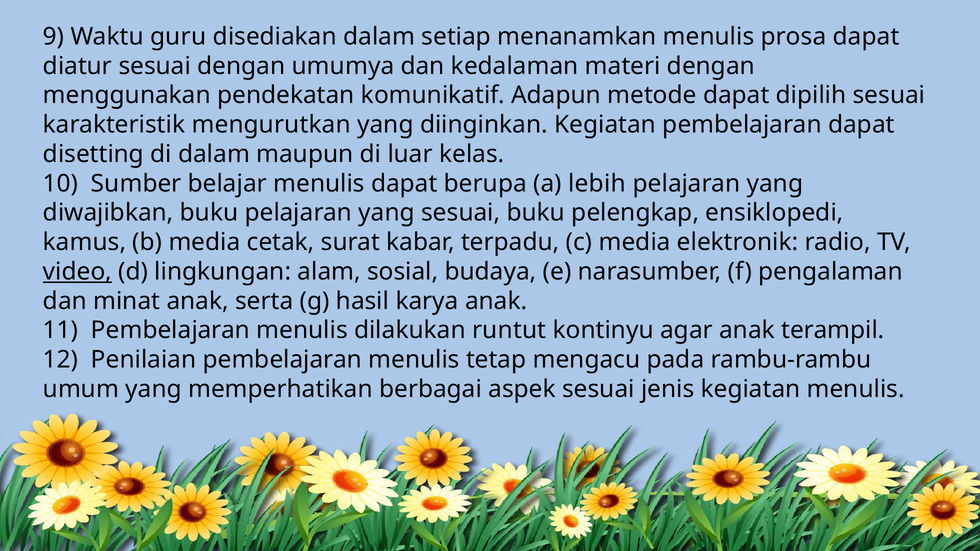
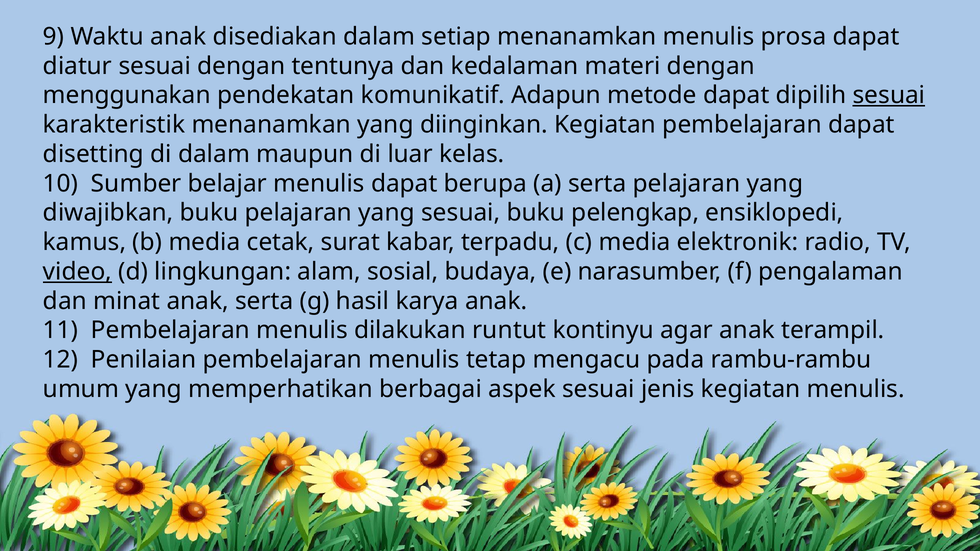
Waktu guru: guru -> anak
umumya: umumya -> tentunya
sesuai at (889, 95) underline: none -> present
karakteristik mengurutkan: mengurutkan -> menanamkan
a lebih: lebih -> serta
